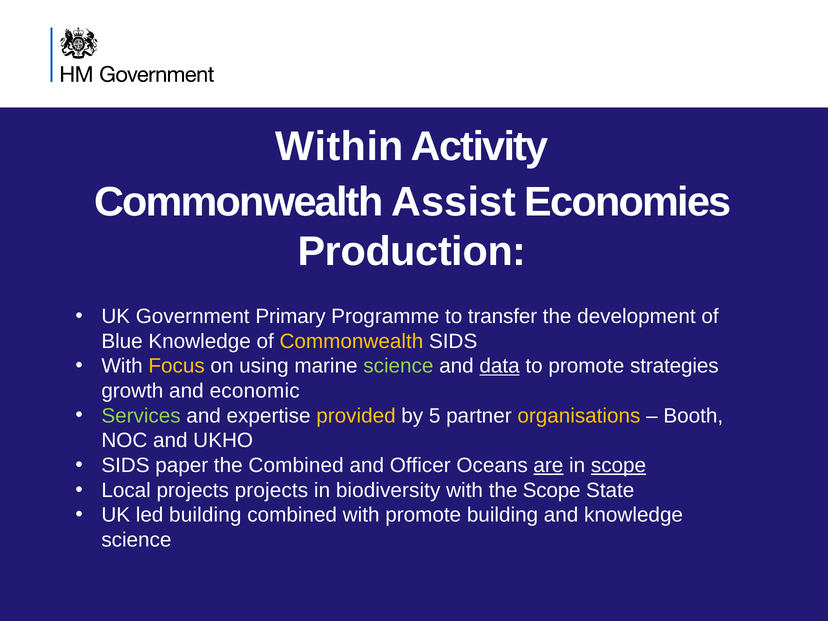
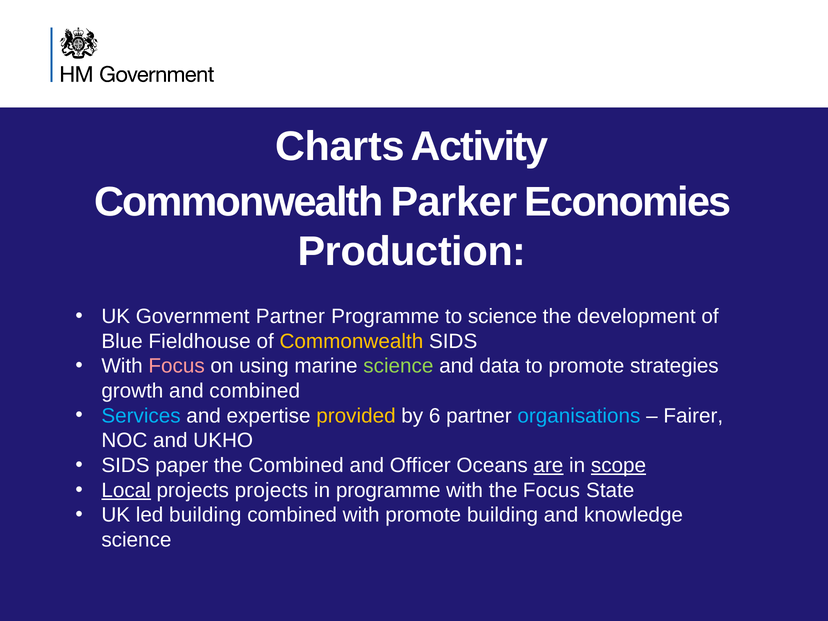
Within: Within -> Charts
Assist: Assist -> Parker
Government Primary: Primary -> Partner
to transfer: transfer -> science
Blue Knowledge: Knowledge -> Fieldhouse
Focus at (177, 366) colour: yellow -> pink
data underline: present -> none
and economic: economic -> combined
Services colour: light green -> light blue
5: 5 -> 6
organisations colour: yellow -> light blue
Booth: Booth -> Fairer
Local underline: none -> present
in biodiversity: biodiversity -> programme
the Scope: Scope -> Focus
